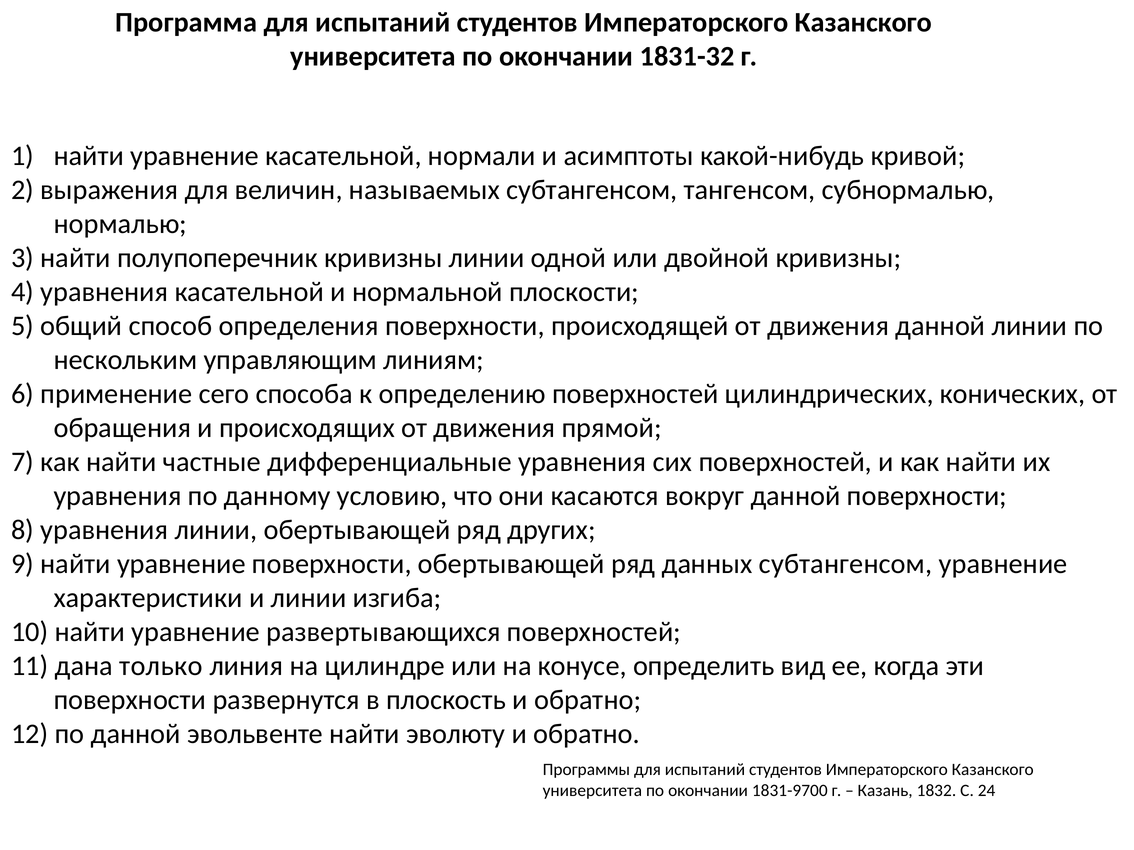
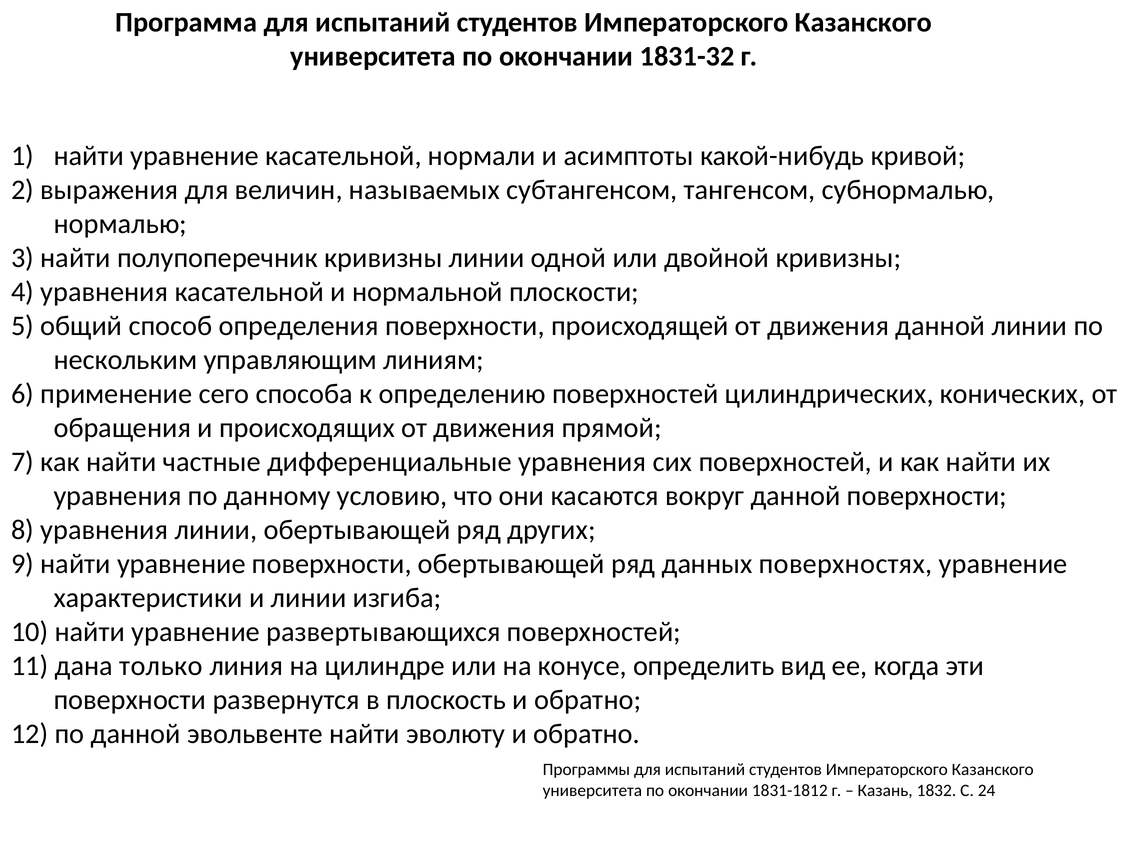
данных субтангенсом: субтангенсом -> поверхностях
1831-9700: 1831-9700 -> 1831-1812
